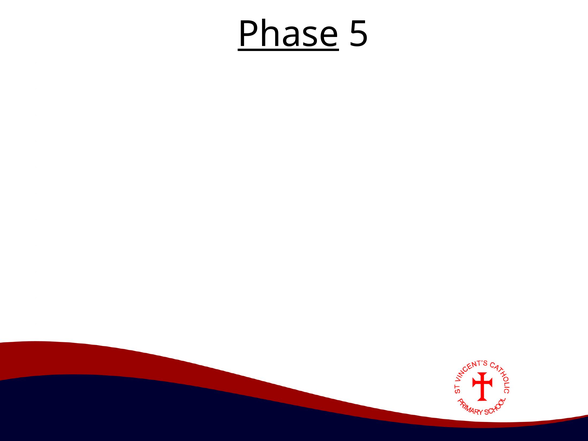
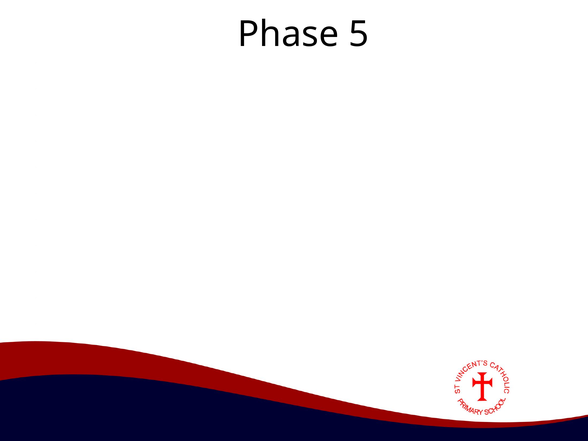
Phase underline: present -> none
